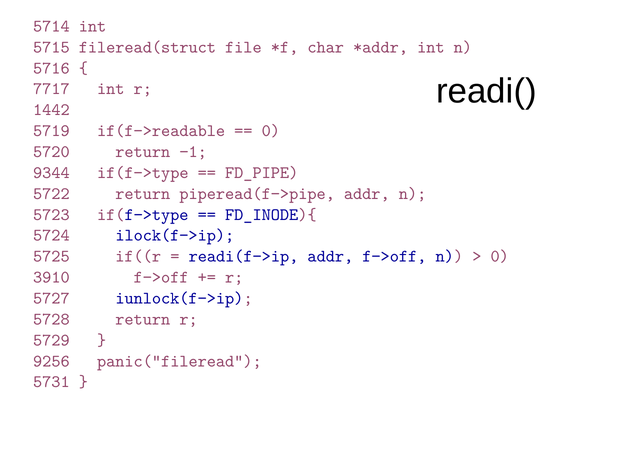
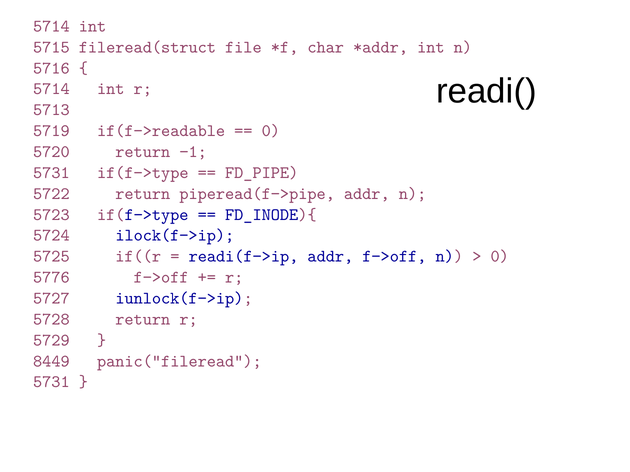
7717 at (51, 89): 7717 -> 5714
1442: 1442 -> 5713
9344 at (51, 173): 9344 -> 5731
3910: 3910 -> 5776
9256: 9256 -> 8449
